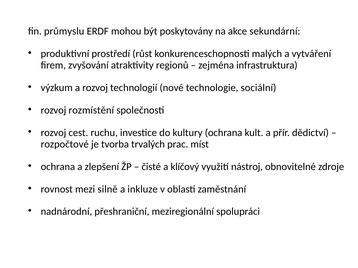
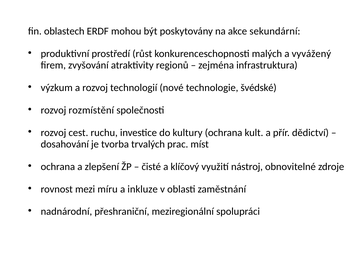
průmyslu: průmyslu -> oblastech
vytváření: vytváření -> vyvážený
sociální: sociální -> švédské
rozpočtové: rozpočtové -> dosahování
silně: silně -> míru
